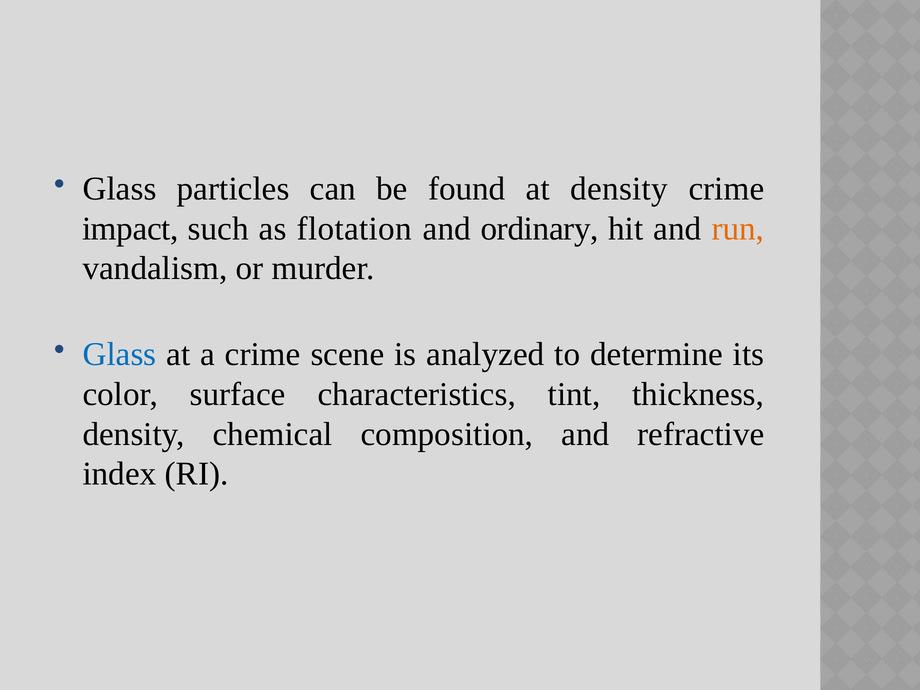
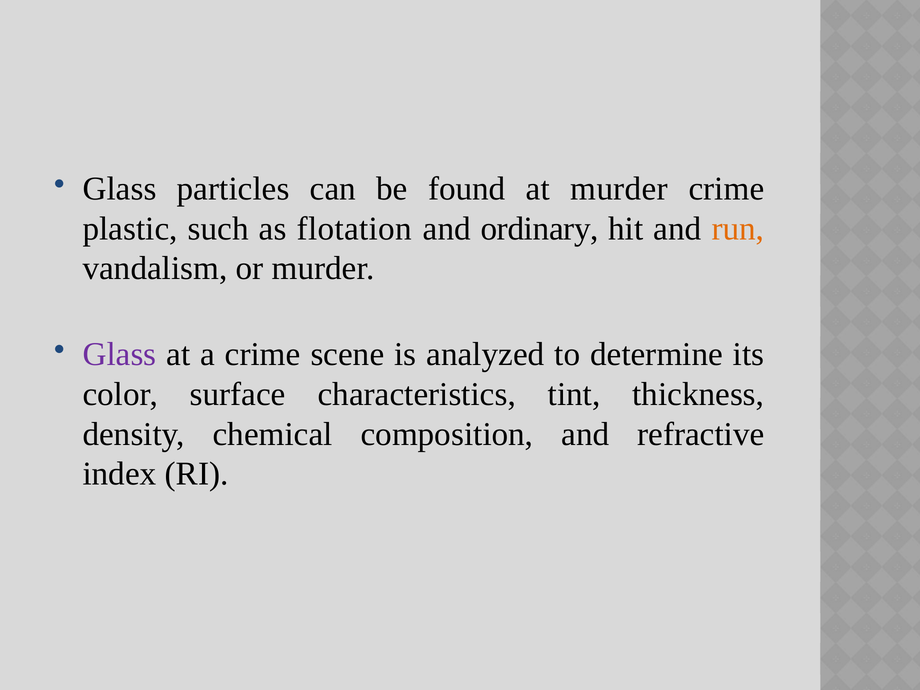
at density: density -> murder
impact: impact -> plastic
Glass at (120, 354) colour: blue -> purple
